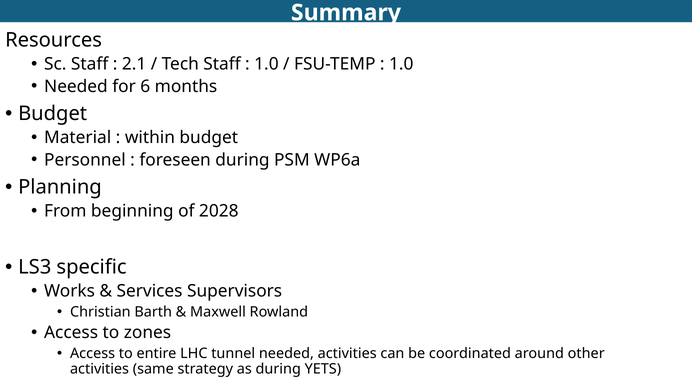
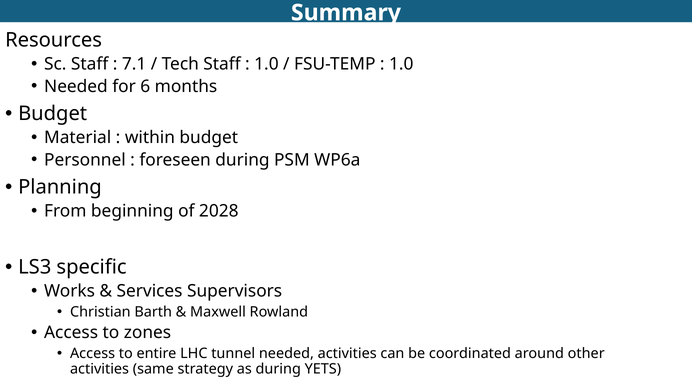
2.1: 2.1 -> 7.1
